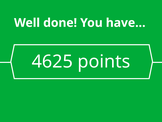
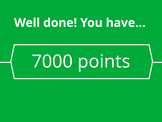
4625: 4625 -> 7000
